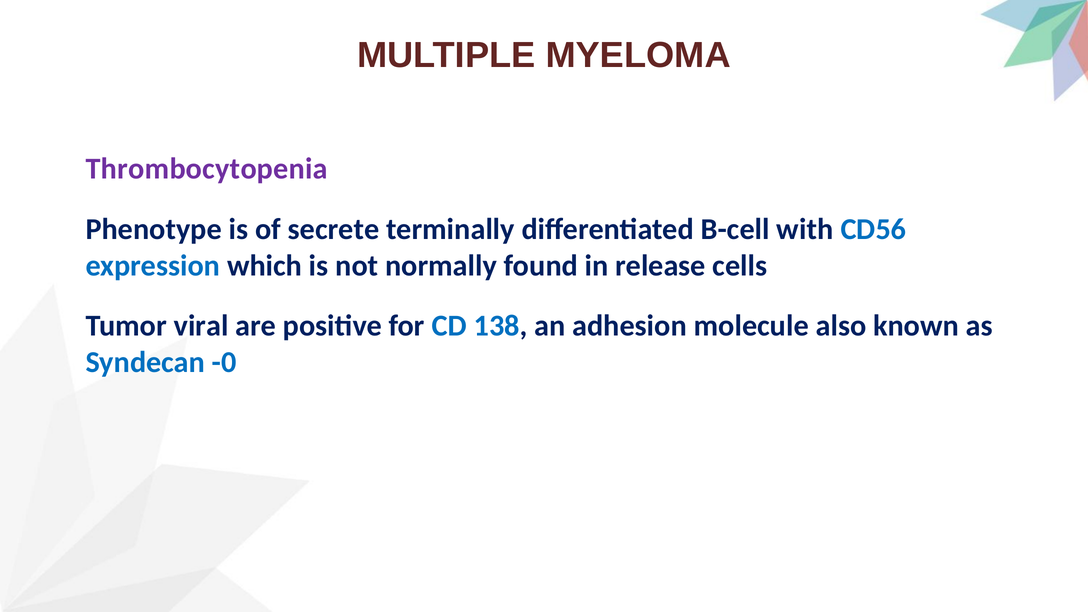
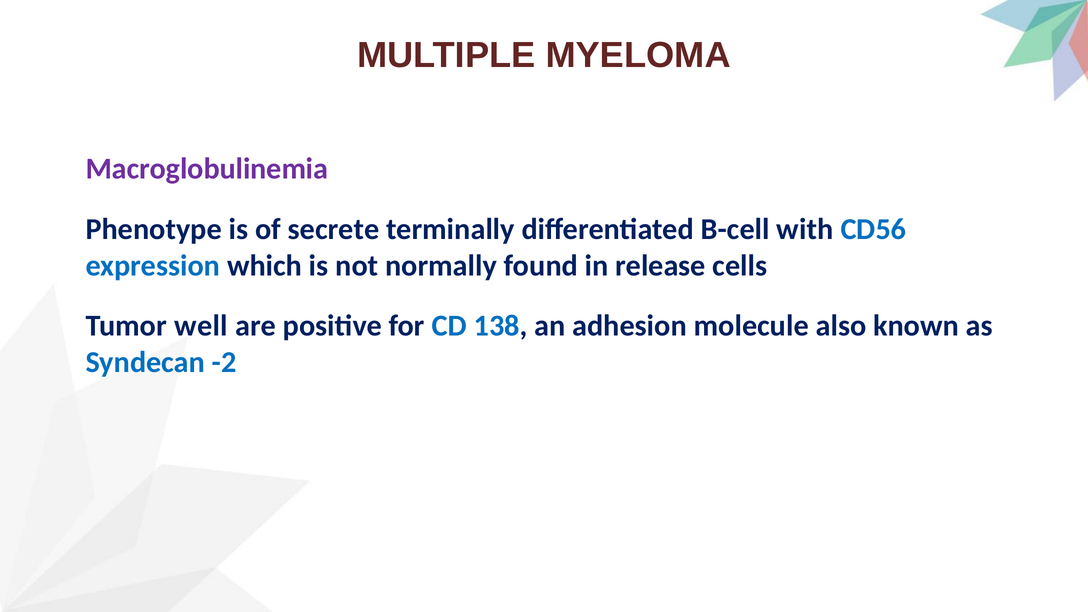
Thrombocytopenia: Thrombocytopenia -> Macroglobulinemia
viral: viral -> well
-0: -0 -> -2
